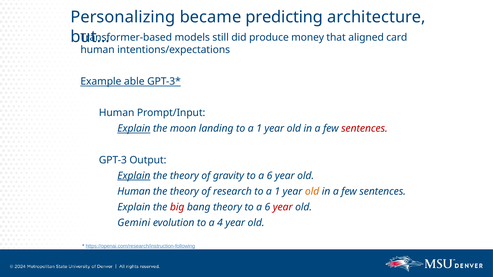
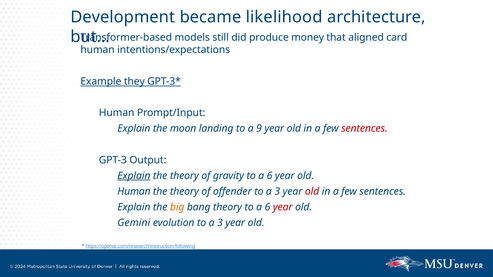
Personalizing: Personalizing -> Development
predicting: predicting -> likelihood
able: able -> they
Explain at (134, 129) underline: present -> none
landing to a 1: 1 -> 9
research: research -> offender
1 at (277, 192): 1 -> 3
old at (312, 192) colour: orange -> red
big colour: red -> orange
evolution to a 4: 4 -> 3
